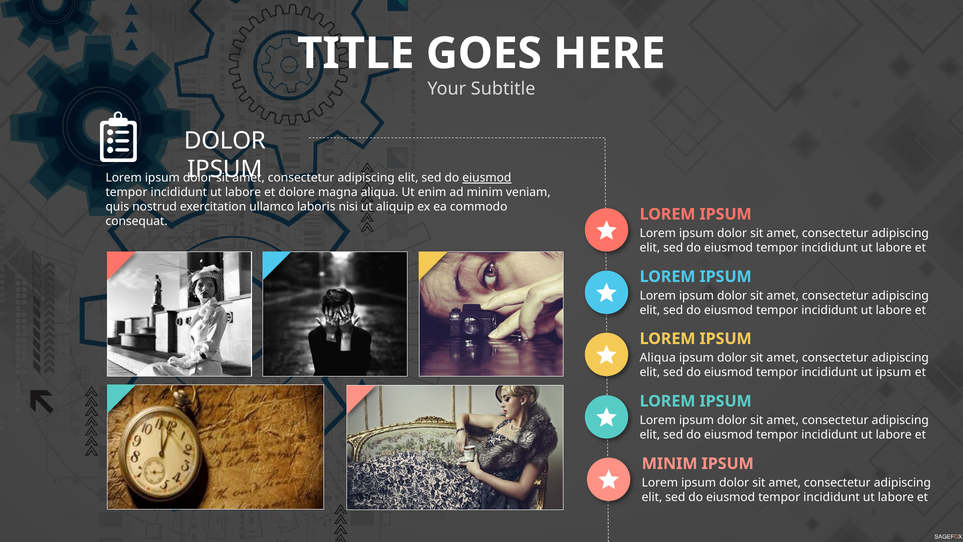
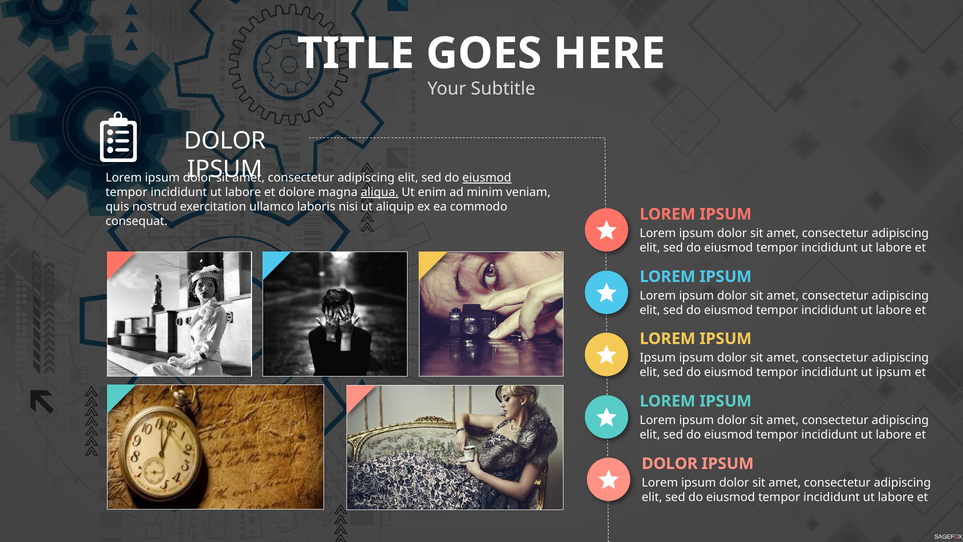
aliqua at (380, 192) underline: none -> present
Aliqua at (658, 358): Aliqua -> Ipsum
MINIM at (670, 463): MINIM -> DOLOR
